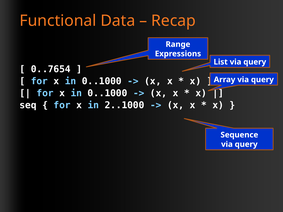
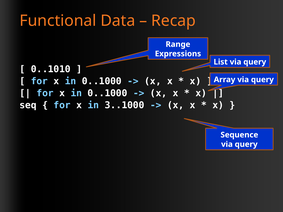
0..7654: 0..7654 -> 0..1010
2..1000: 2..1000 -> 3..1000
